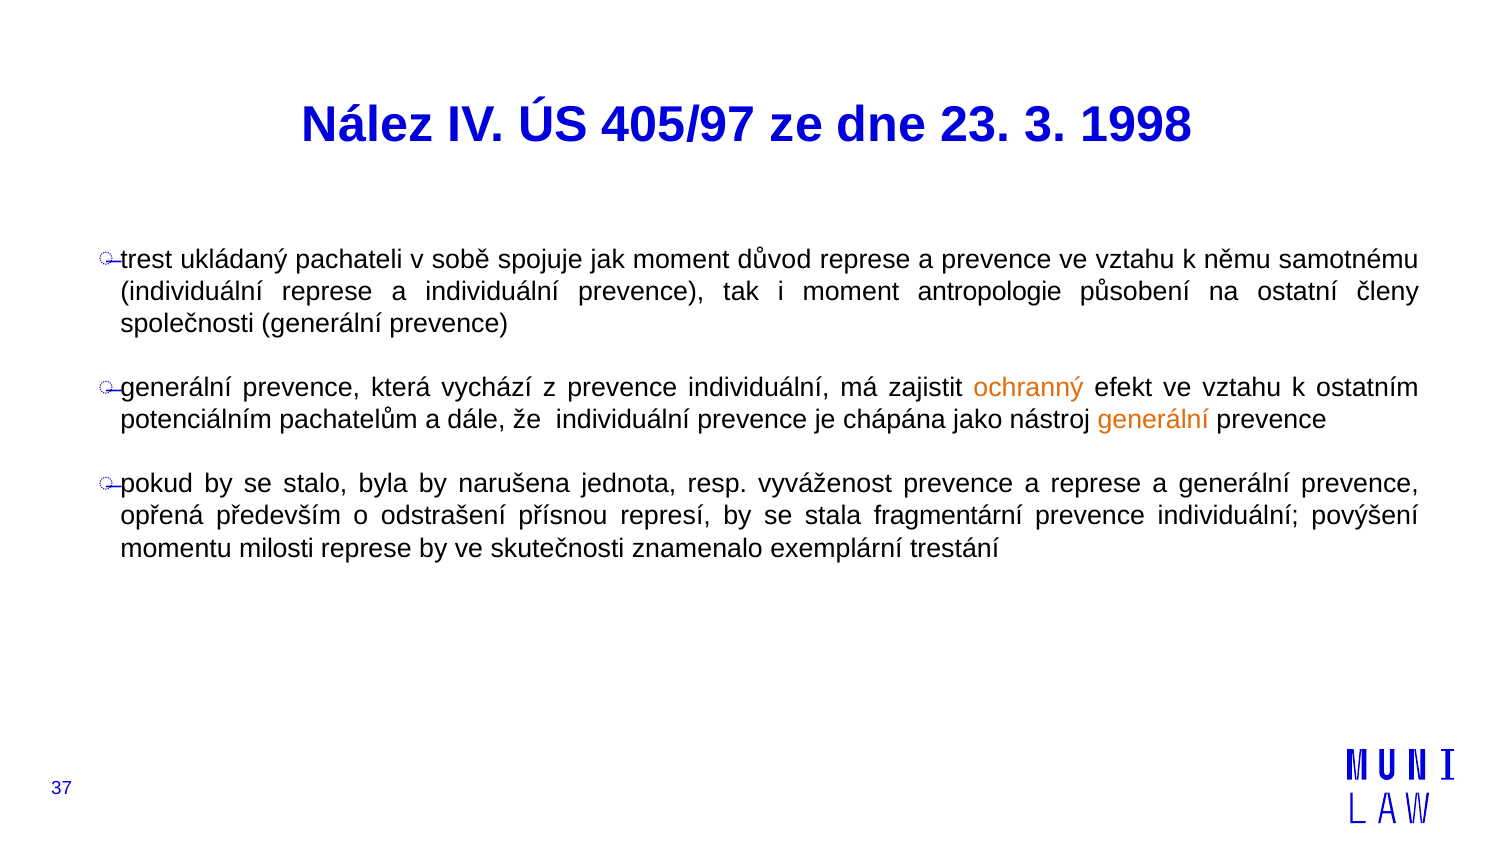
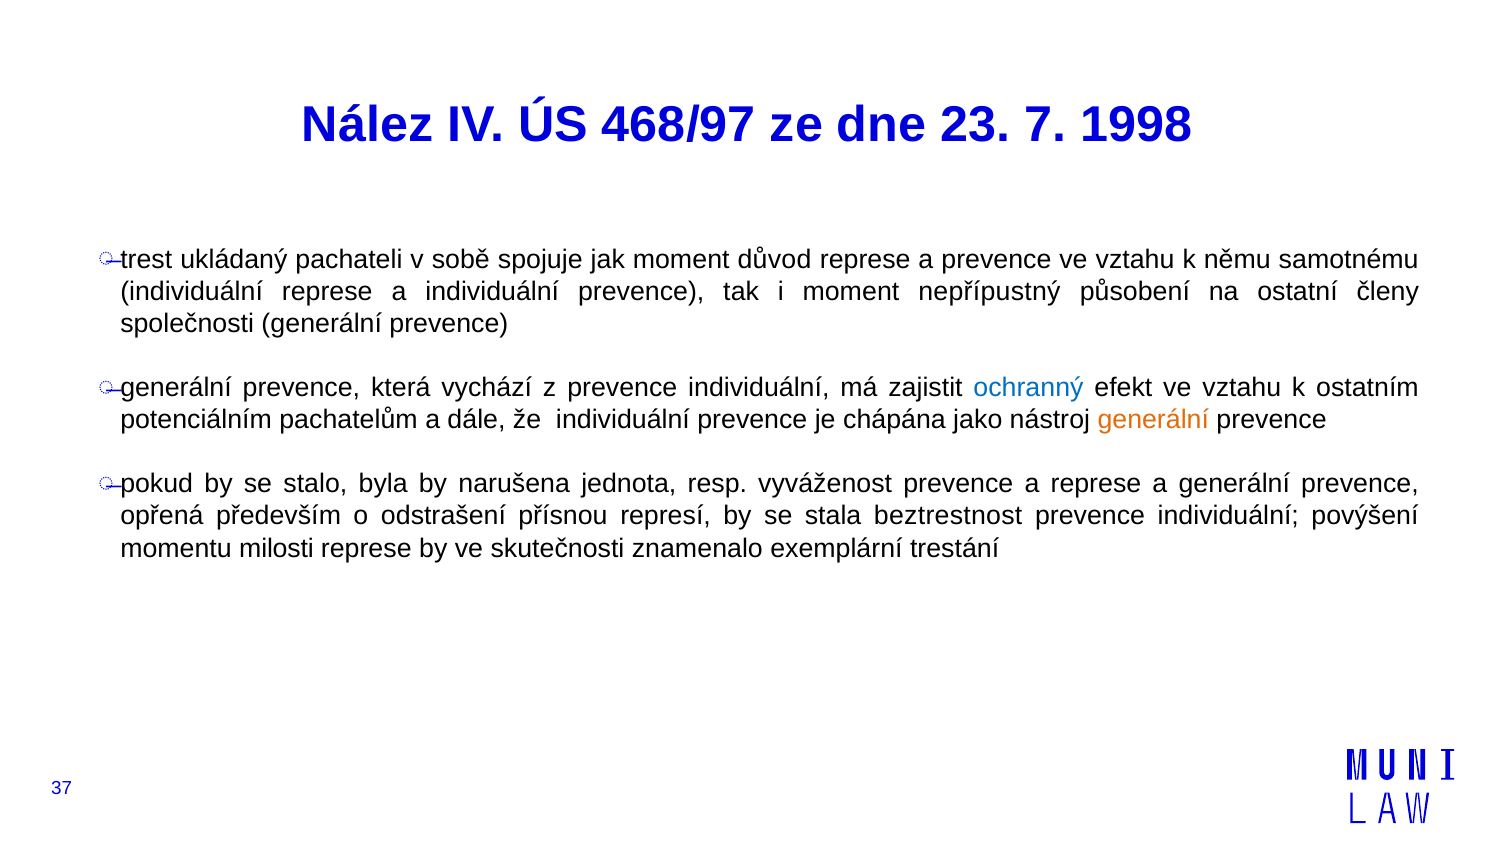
405/97: 405/97 -> 468/97
3: 3 -> 7
antropologie: antropologie -> nepřípustný
ochranný colour: orange -> blue
fragmentární: fragmentární -> beztrestnost
